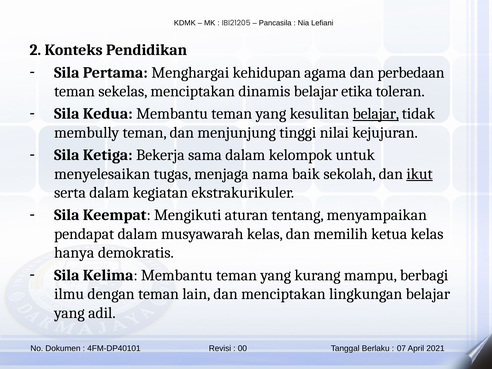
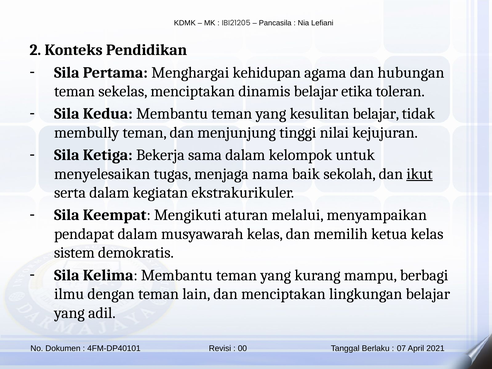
perbedaan: perbedaan -> hubungan
belajar at (376, 114) underline: present -> none
tentang: tentang -> melalui
hanya: hanya -> sistem
